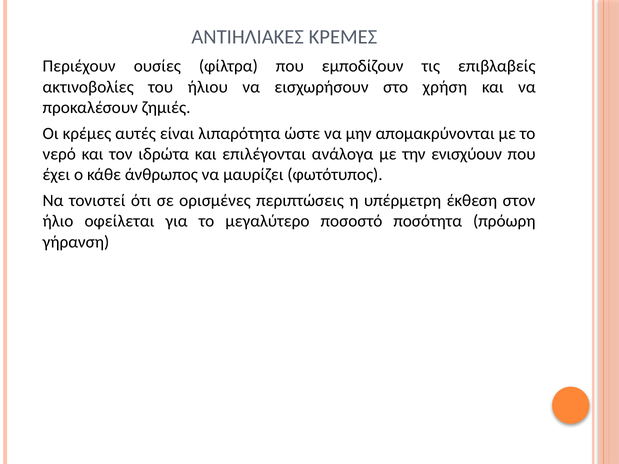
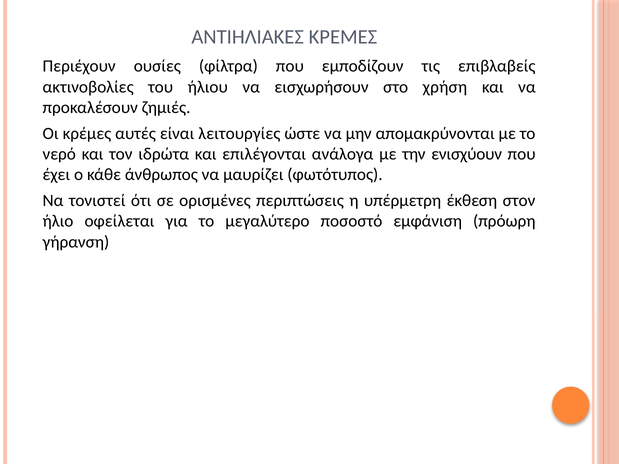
λιπαρότητα: λιπαρότητα -> λειτουργίες
ποσότητα: ποσότητα -> εμφάνιση
